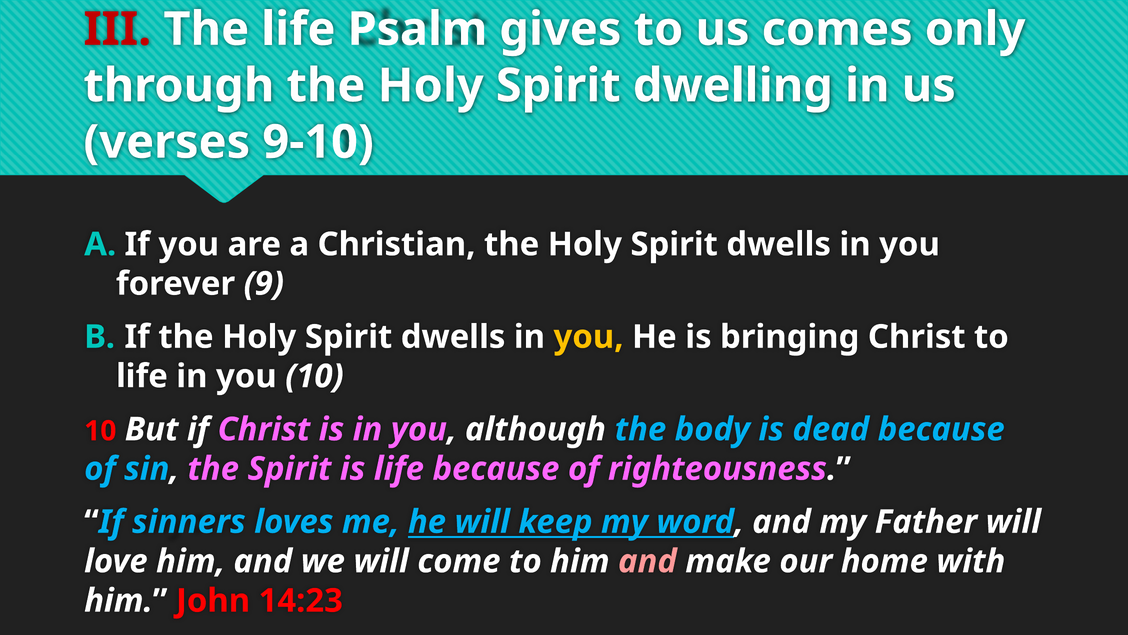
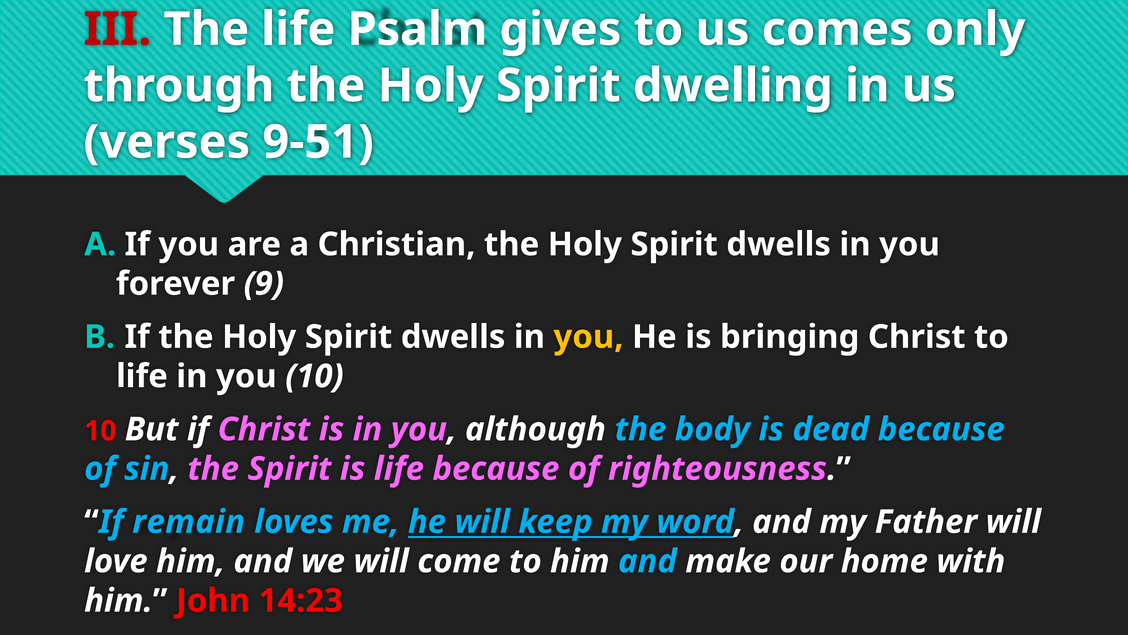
9-10: 9-10 -> 9-51
sinners: sinners -> remain
and at (647, 561) colour: pink -> light blue
